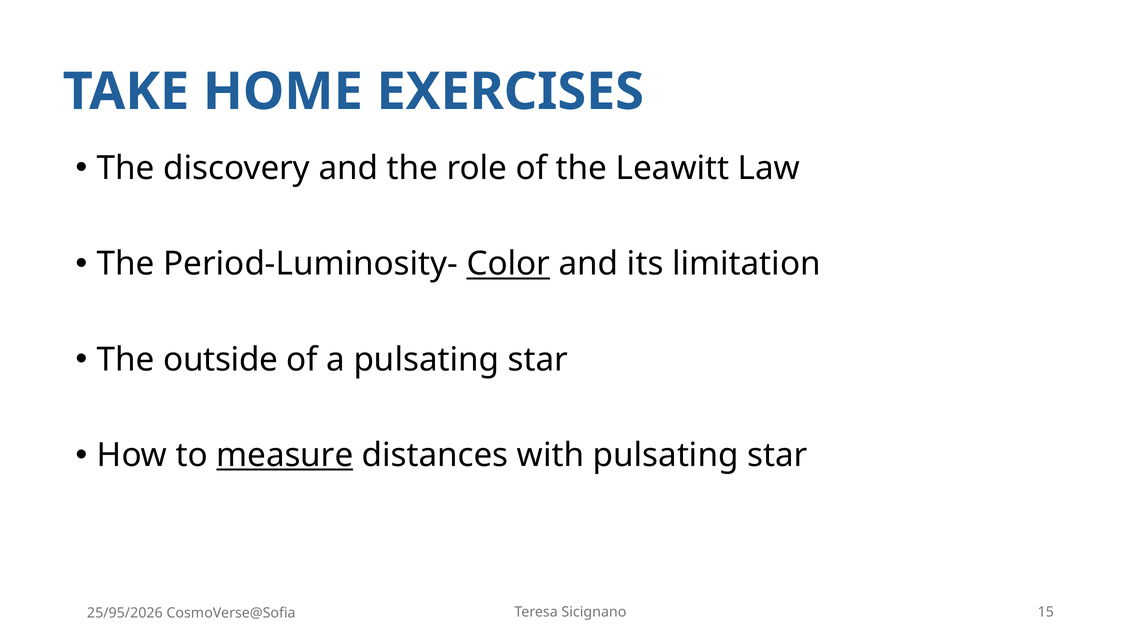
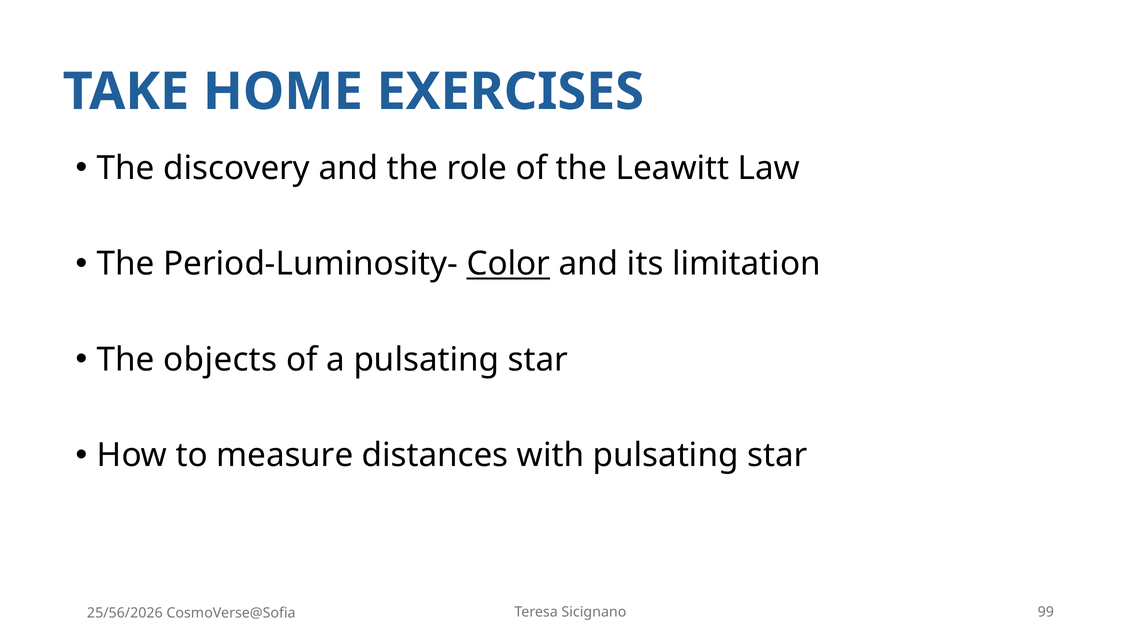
outside: outside -> objects
measure underline: present -> none
15: 15 -> 99
25/95/2026: 25/95/2026 -> 25/56/2026
